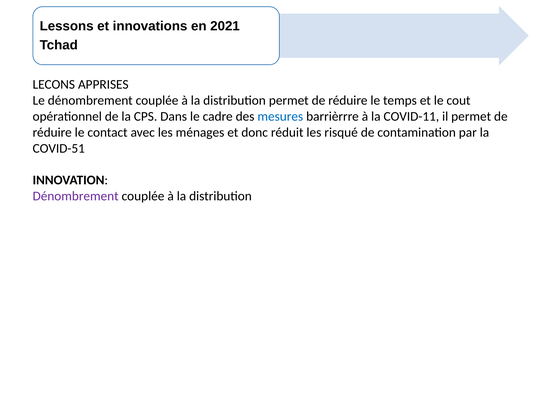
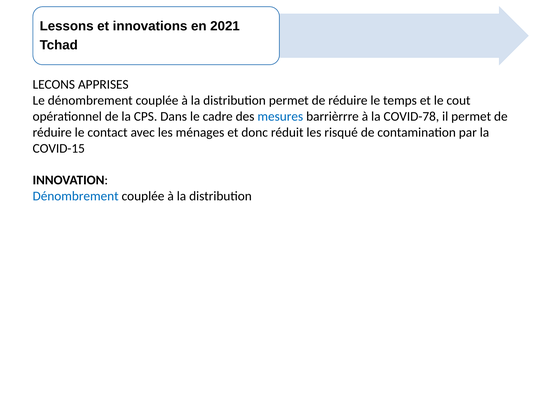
COVID-11: COVID-11 -> COVID-78
COVID-51: COVID-51 -> COVID-15
Dénombrement at (76, 196) colour: purple -> blue
